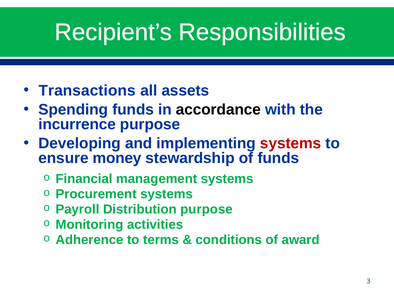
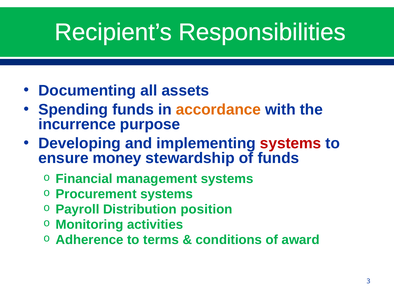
Transactions: Transactions -> Documenting
accordance colour: black -> orange
Distribution purpose: purpose -> position
